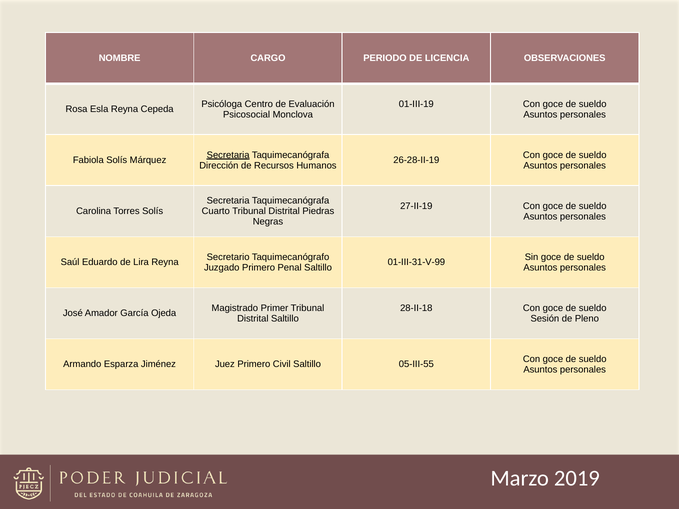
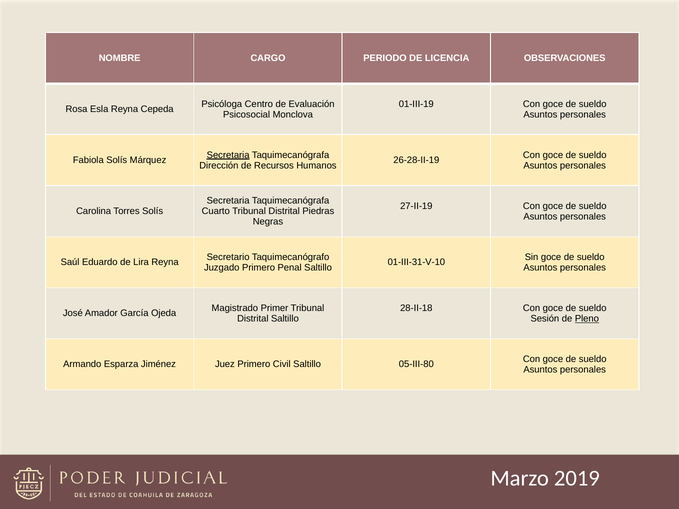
01-III-31-V-99: 01-III-31-V-99 -> 01-III-31-V-10
Pleno underline: none -> present
05-III-55: 05-III-55 -> 05-III-80
